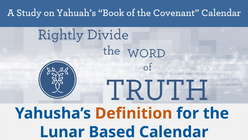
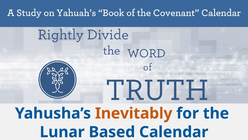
Definition: Definition -> Inevitably
